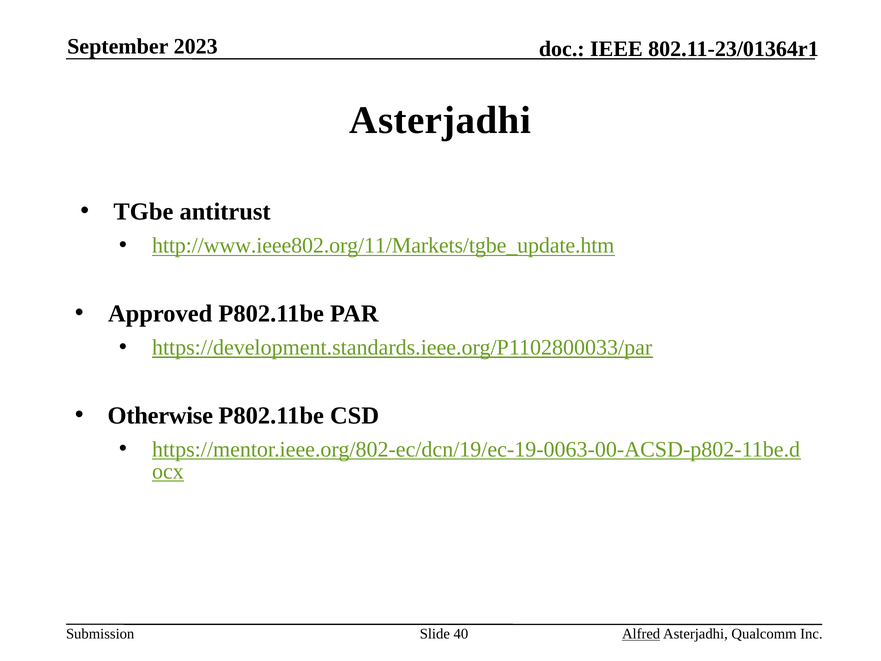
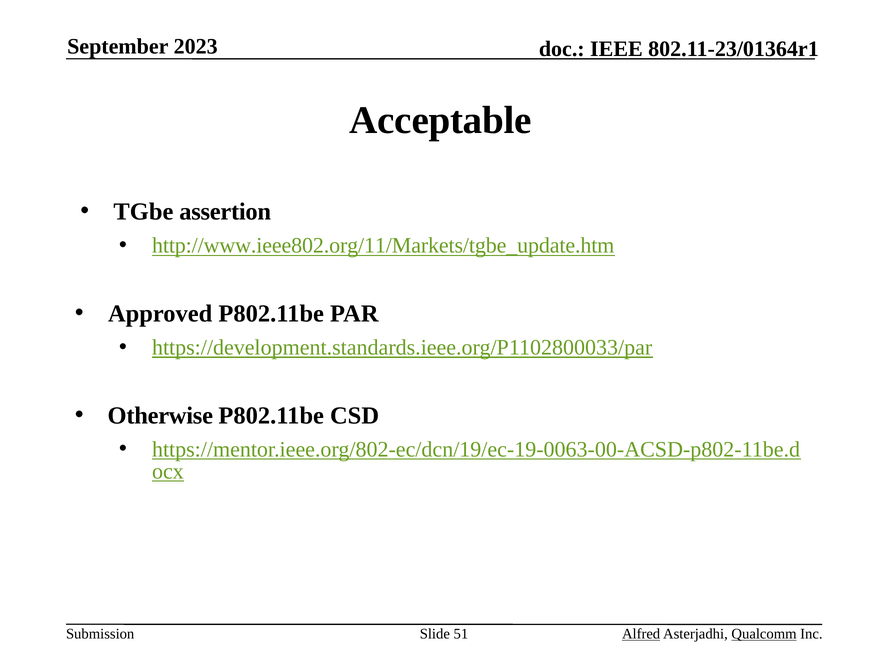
Asterjadhi at (440, 120): Asterjadhi -> Acceptable
antitrust: antitrust -> assertion
40: 40 -> 51
Qualcomm underline: none -> present
